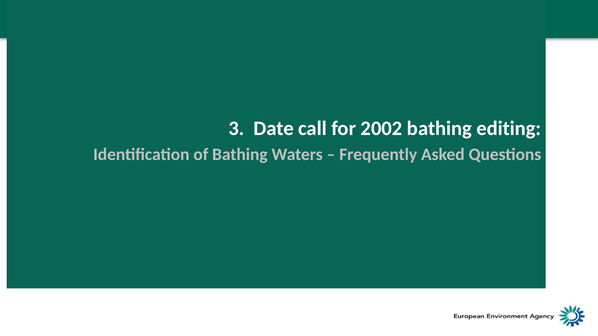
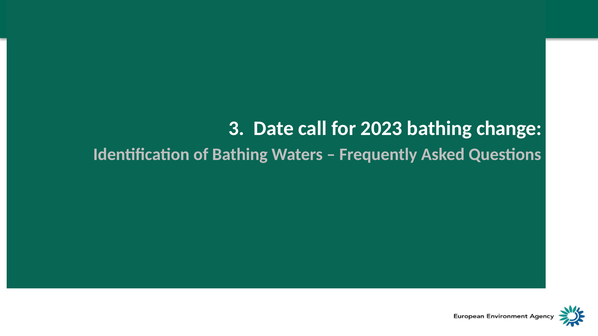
2002: 2002 -> 2023
editing: editing -> change
